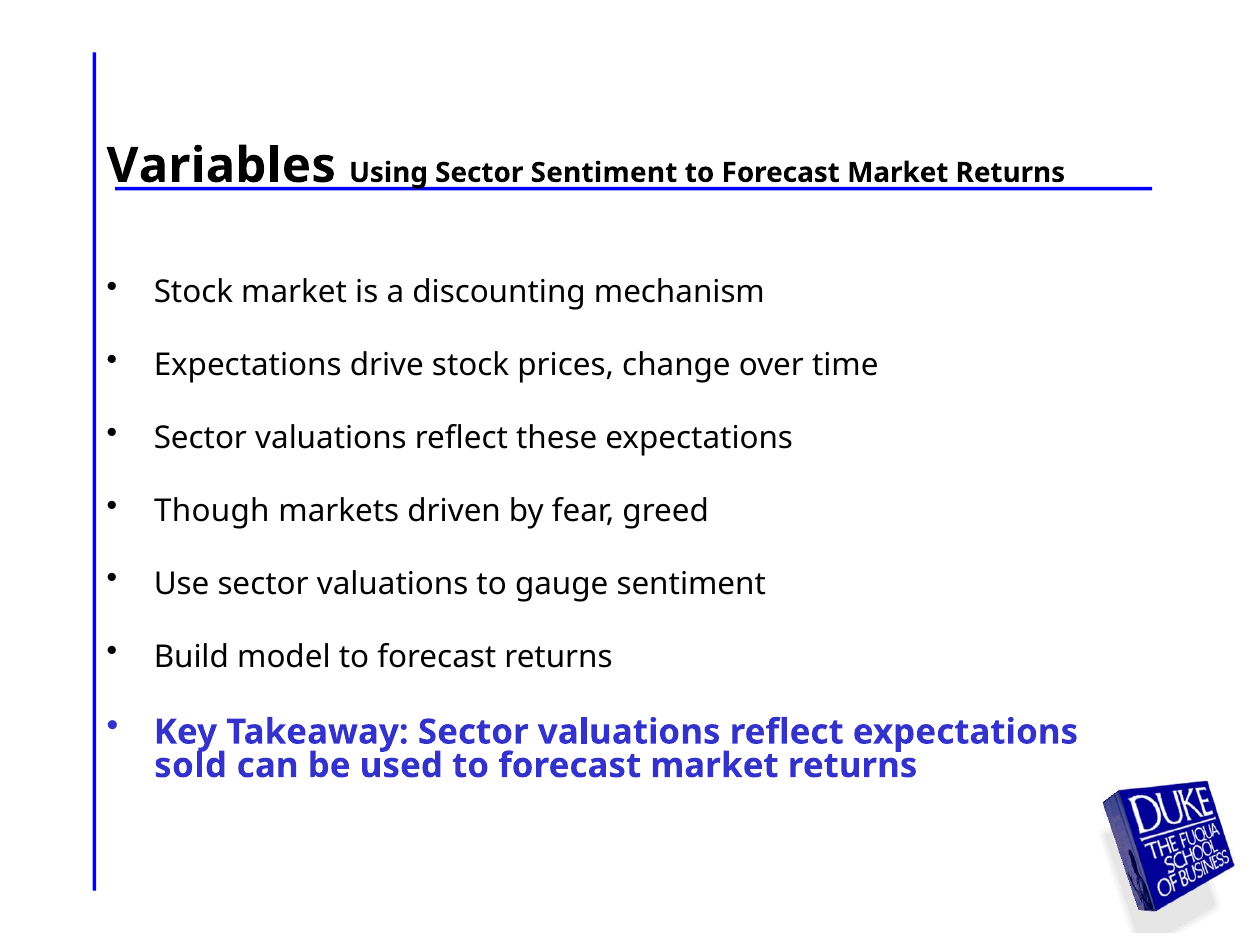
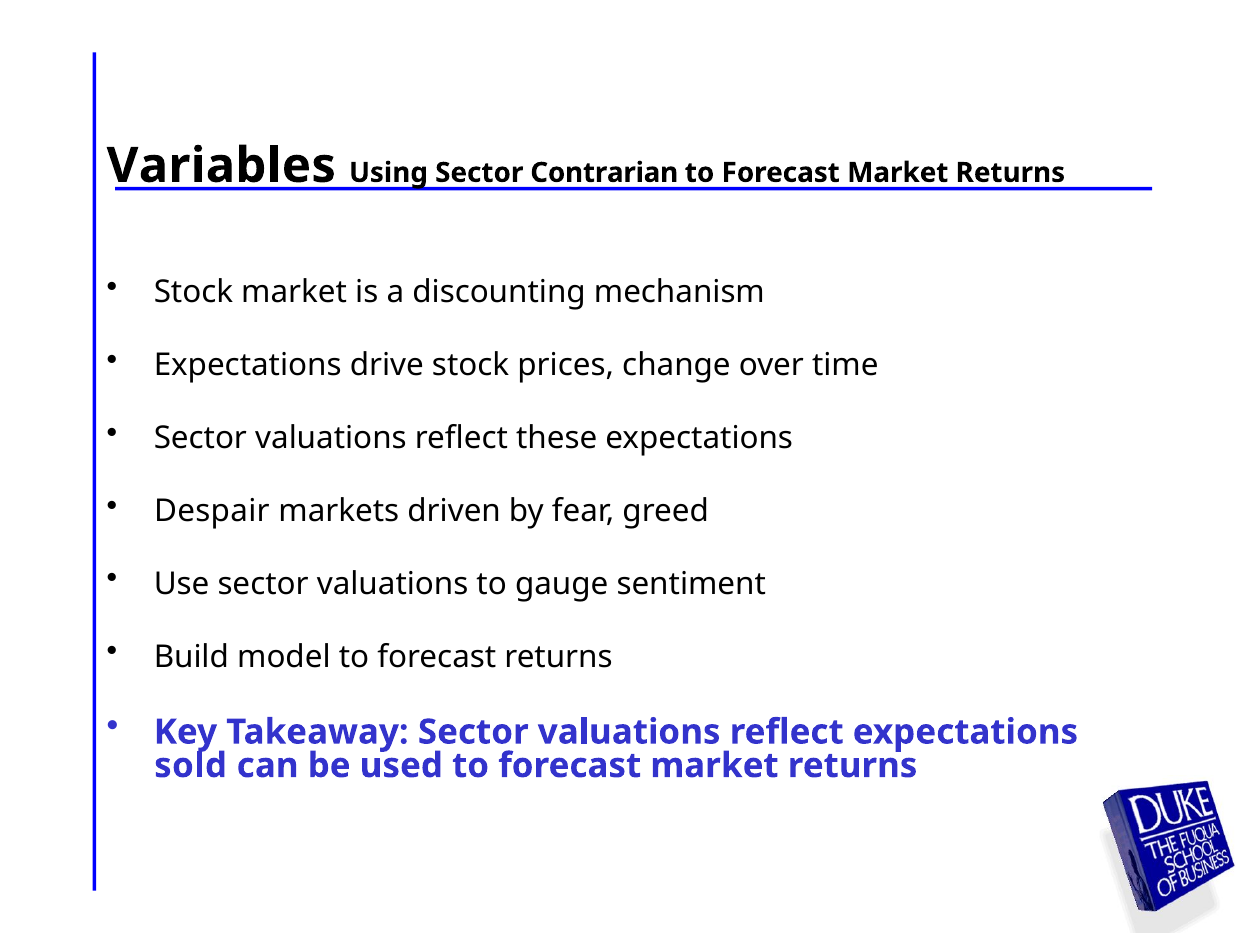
Sector Sentiment: Sentiment -> Contrarian
Though: Though -> Despair
